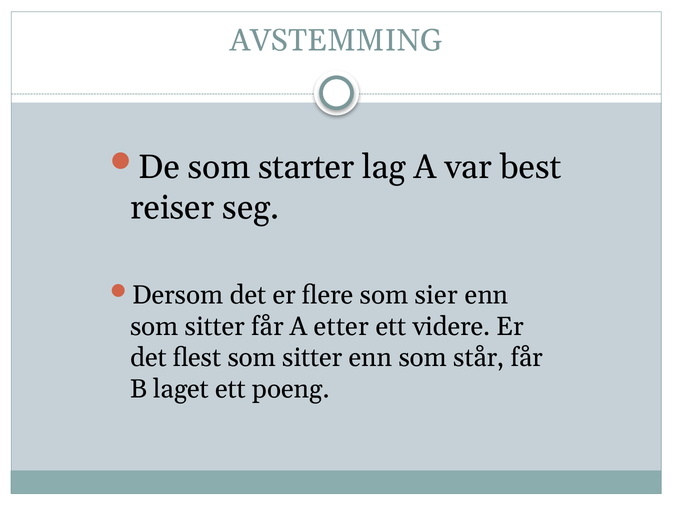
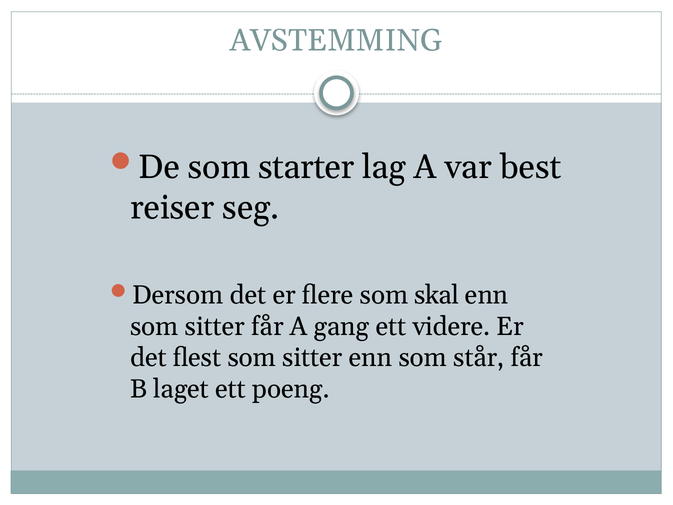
sier: sier -> skal
etter: etter -> gang
